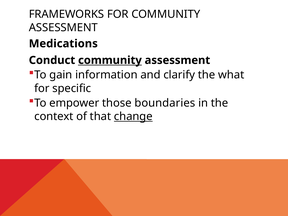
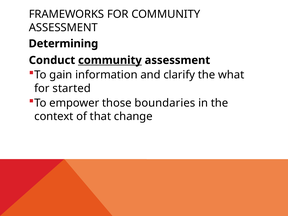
Medications: Medications -> Determining
specific: specific -> started
change underline: present -> none
